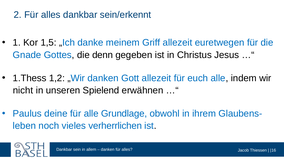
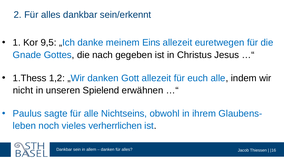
1,5: 1,5 -> 9,5
Griff: Griff -> Eins
denn: denn -> nach
deine: deine -> sagte
Grundlage: Grundlage -> Nichtseins
